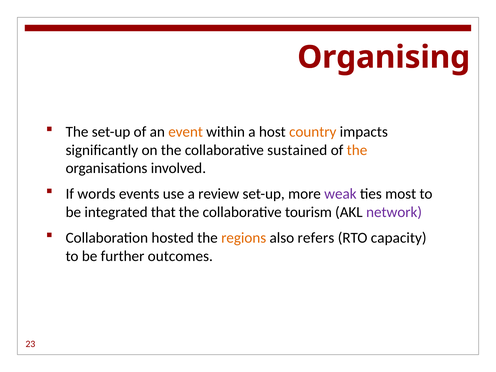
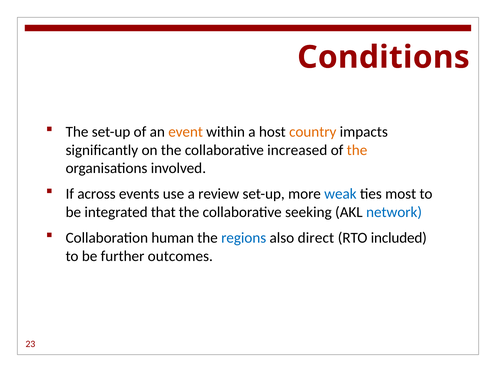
Organising: Organising -> Conditions
sustained: sustained -> increased
words: words -> across
weak colour: purple -> blue
tourism: tourism -> seeking
network colour: purple -> blue
hosted: hosted -> human
regions colour: orange -> blue
refers: refers -> direct
capacity: capacity -> included
